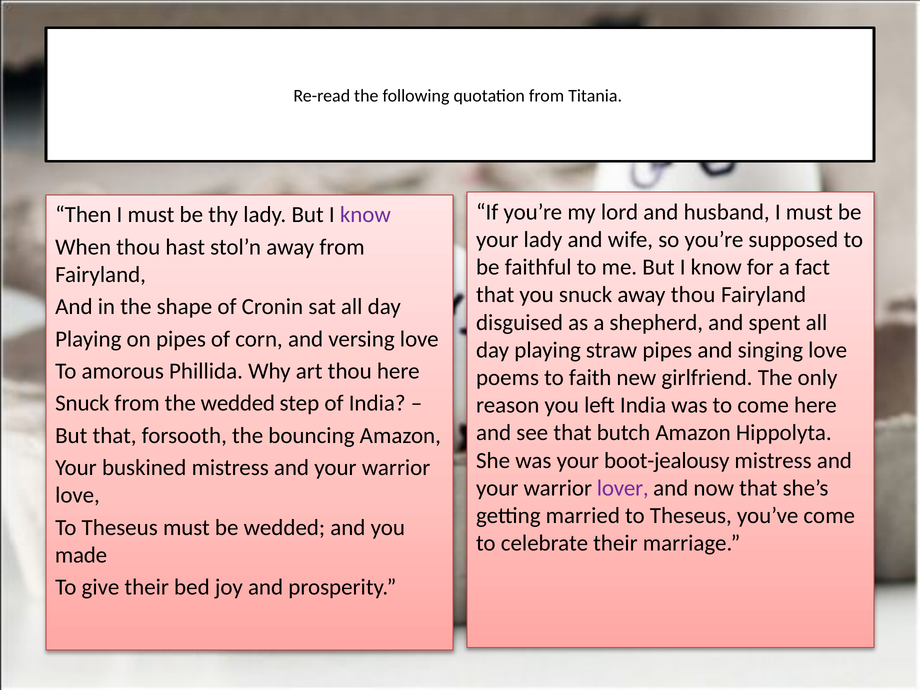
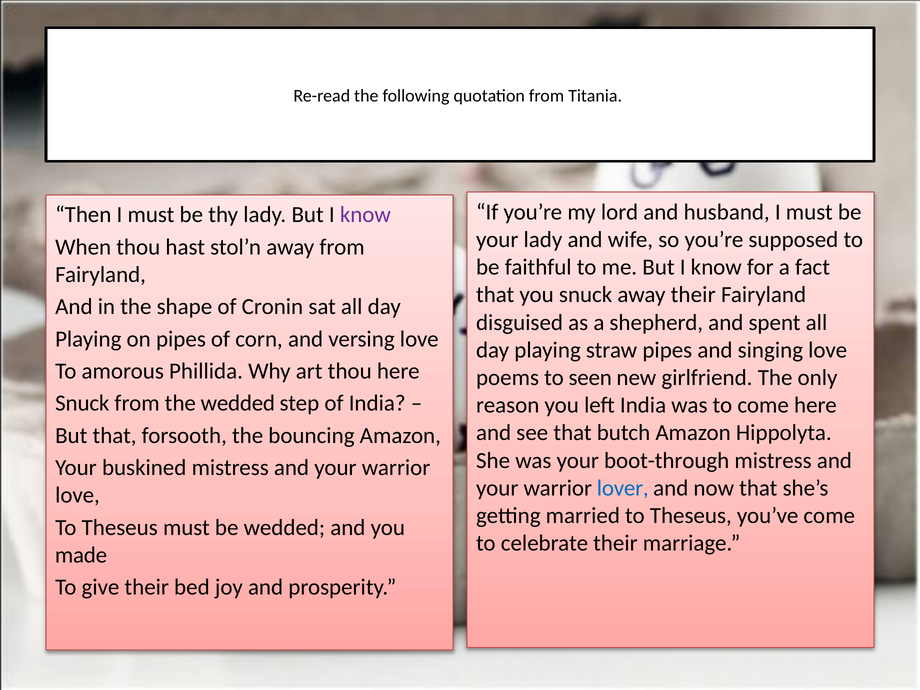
away thou: thou -> their
faith: faith -> seen
boot-jealousy: boot-jealousy -> boot-through
lover colour: purple -> blue
